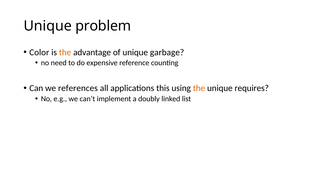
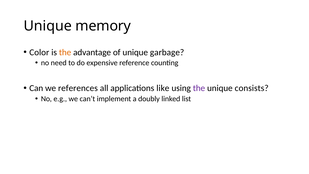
problem: problem -> memory
this: this -> like
the at (199, 88) colour: orange -> purple
requires: requires -> consists
